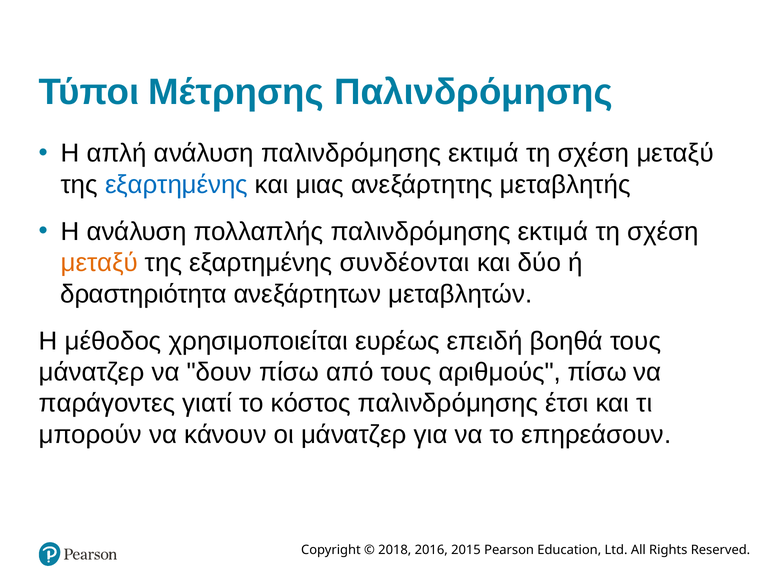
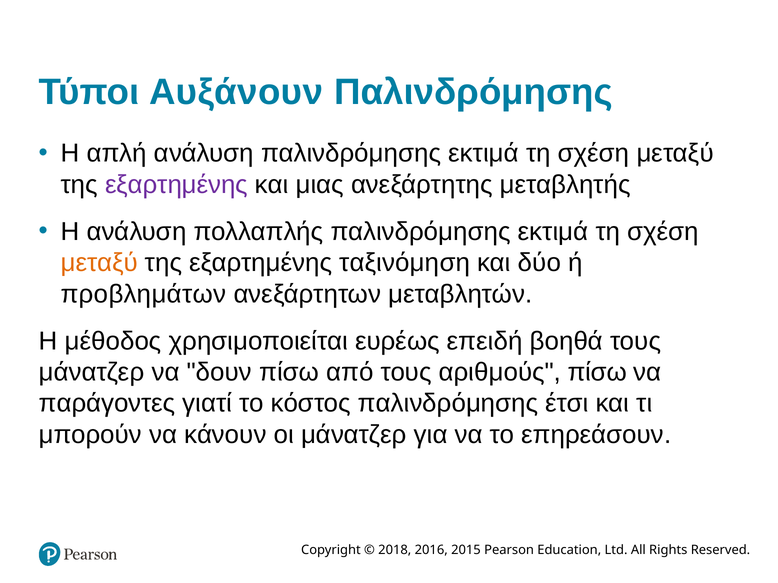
Μέτρησης: Μέτρησης -> Αυξάνουν
εξαρτημένης at (176, 185) colour: blue -> purple
συνδέονται: συνδέονται -> ταξινόμηση
δραστηριότητα: δραστηριότητα -> προβλημάτων
